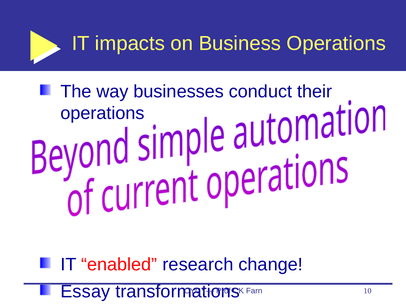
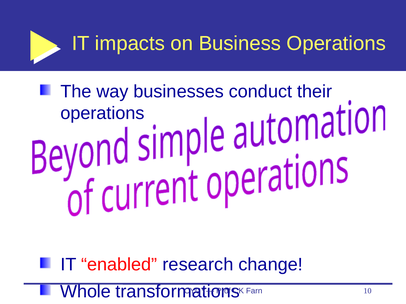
Essay: Essay -> Whole
